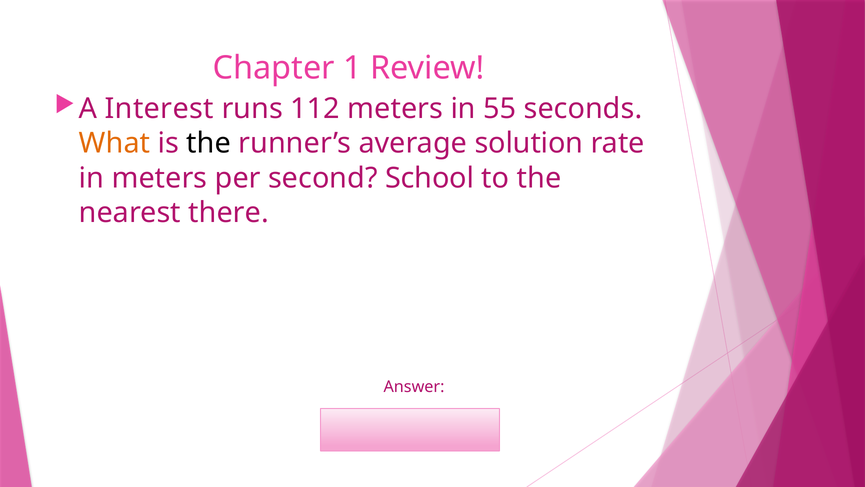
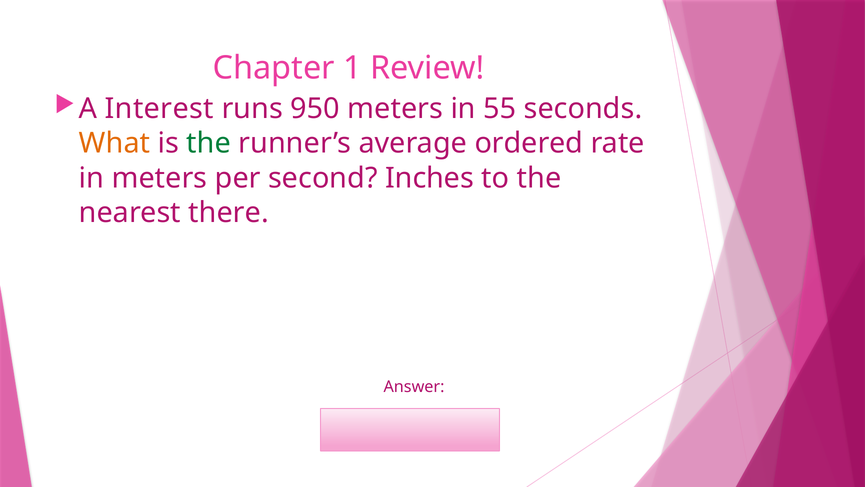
112: 112 -> 950
the at (209, 143) colour: black -> green
solution: solution -> ordered
School: School -> Inches
